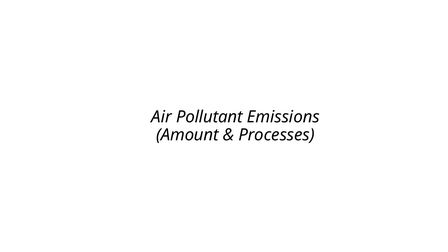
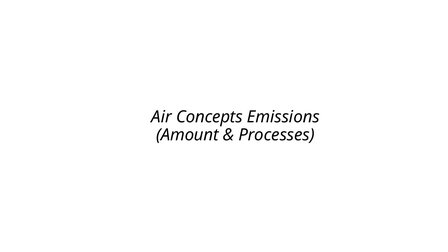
Pollutant: Pollutant -> Concepts
